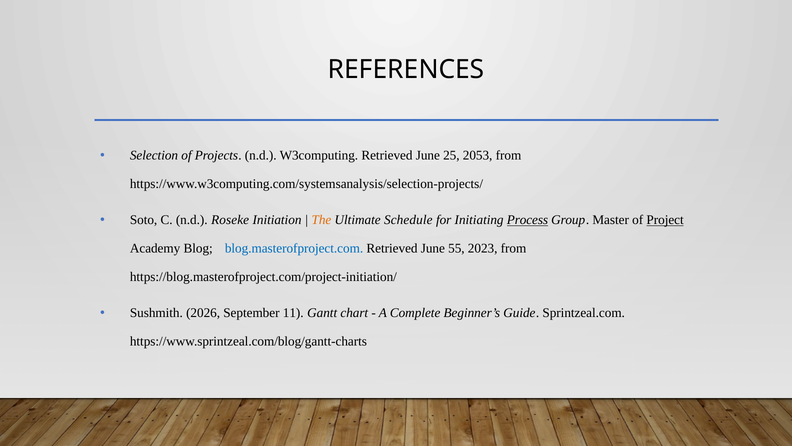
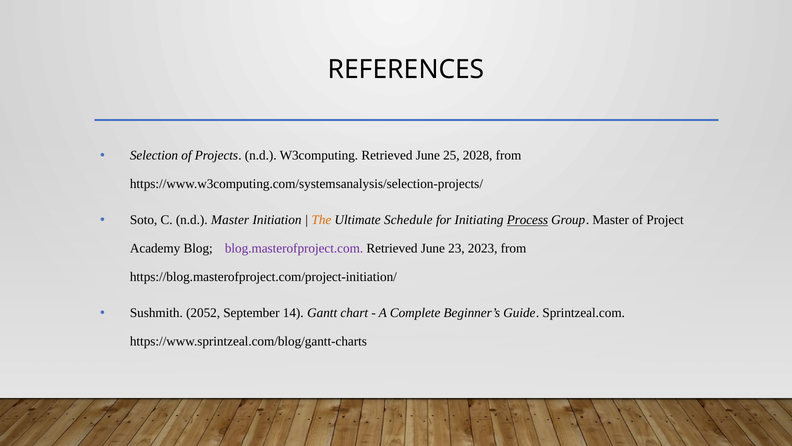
2053: 2053 -> 2028
n.d Roseke: Roseke -> Master
Project underline: present -> none
blog.masterofproject.com colour: blue -> purple
55: 55 -> 23
2026: 2026 -> 2052
11: 11 -> 14
